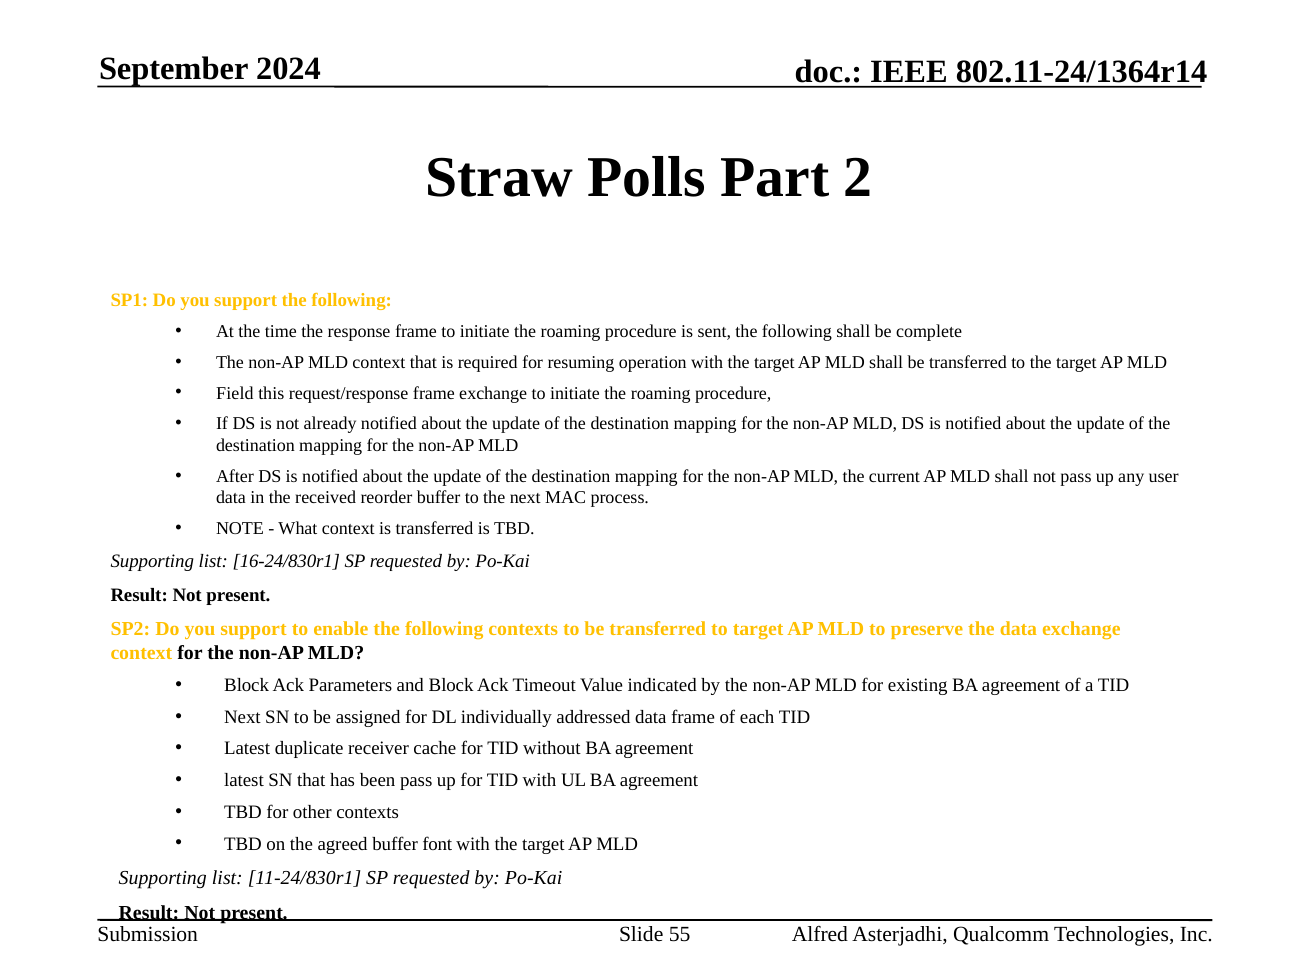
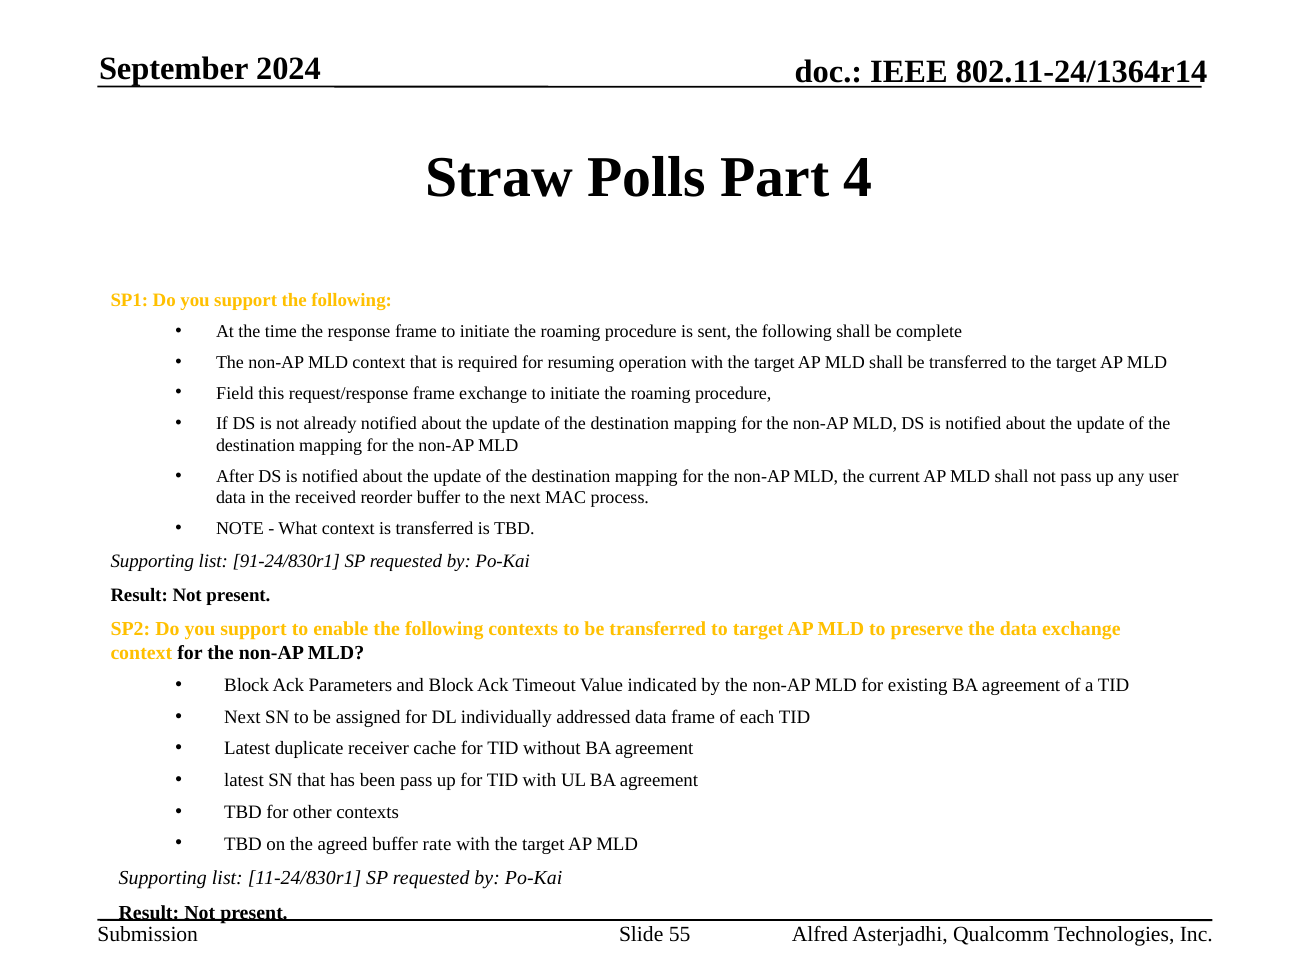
2: 2 -> 4
16-24/830r1: 16-24/830r1 -> 91-24/830r1
font: font -> rate
